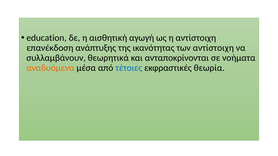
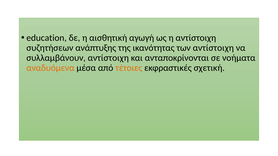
επανέκδοση: επανέκδοση -> συζητήσεων
συλλαμβάνουν θεωρητικά: θεωρητικά -> αντίστοιχη
τέτοιες colour: blue -> orange
θεωρία: θεωρία -> σχετική
